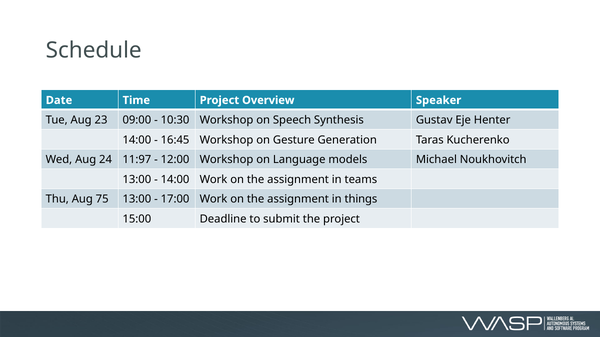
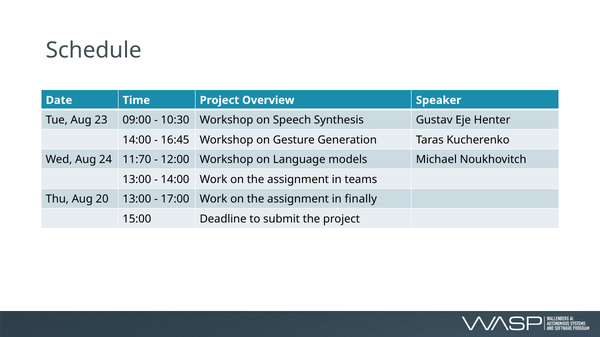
11:97: 11:97 -> 11:70
75: 75 -> 20
things: things -> finally
